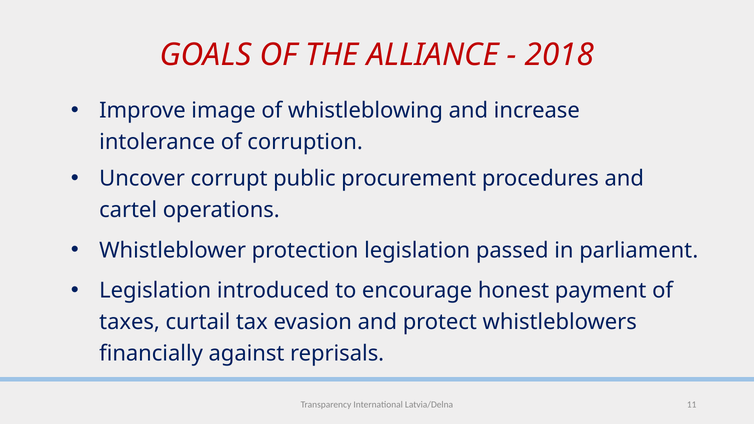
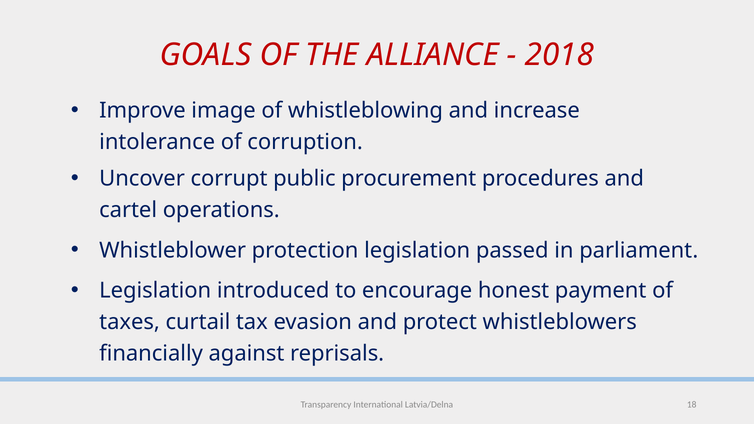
11: 11 -> 18
